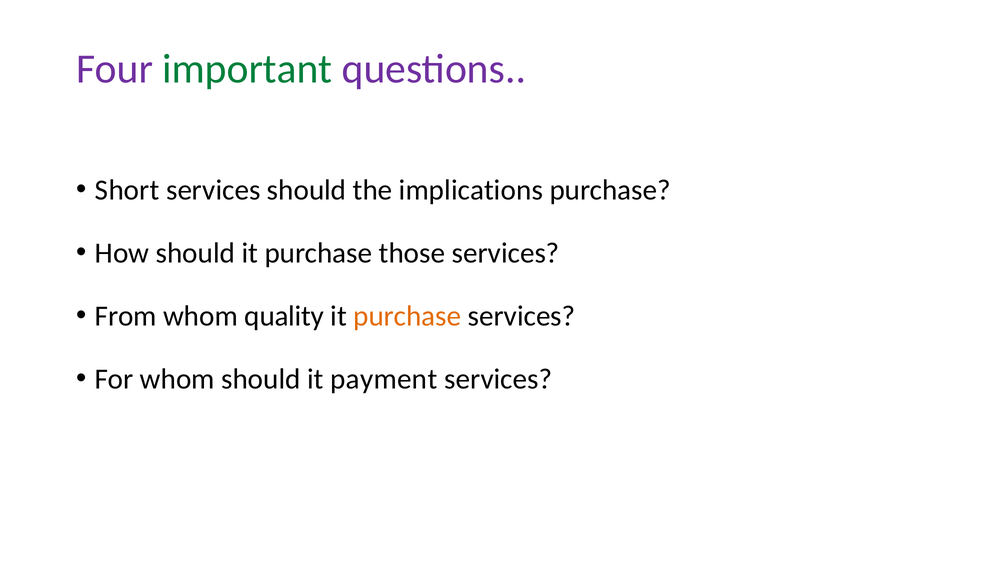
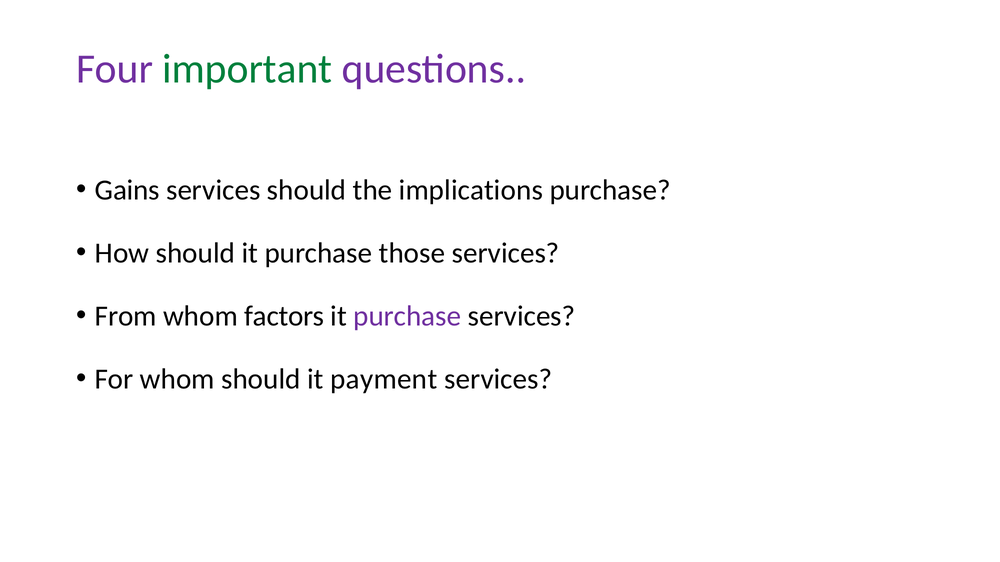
Short: Short -> Gains
quality: quality -> factors
purchase at (407, 316) colour: orange -> purple
